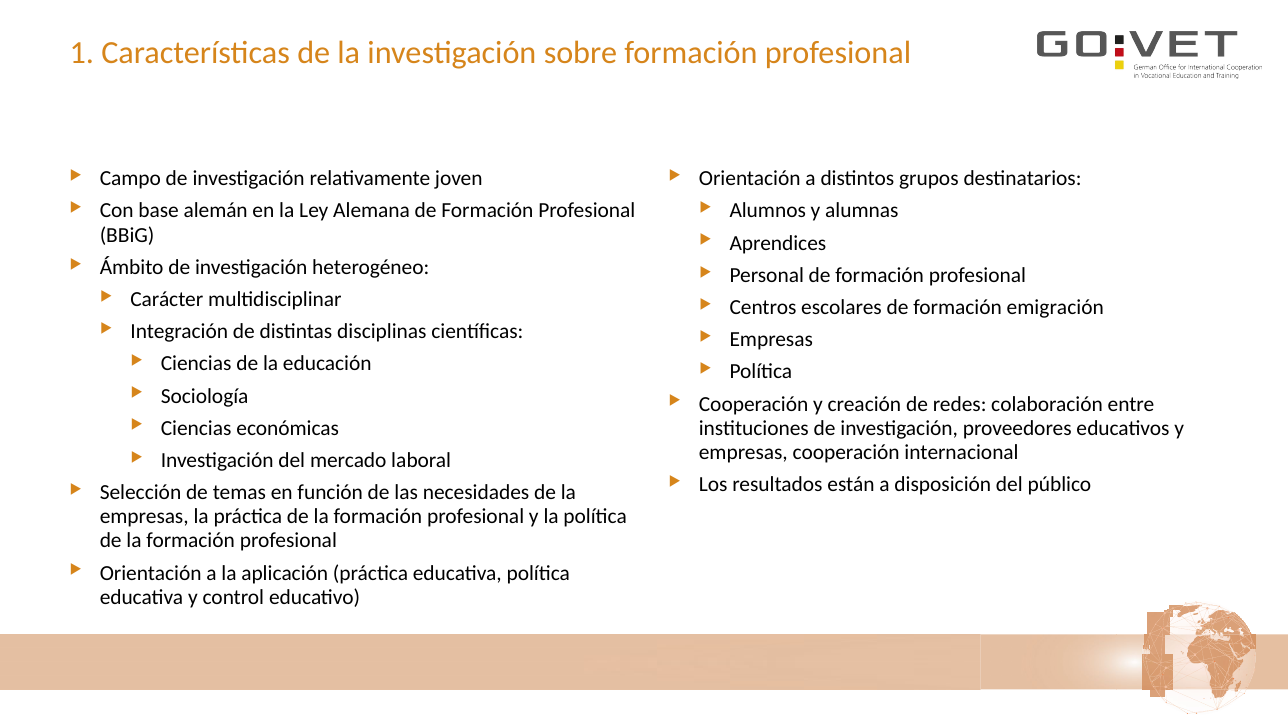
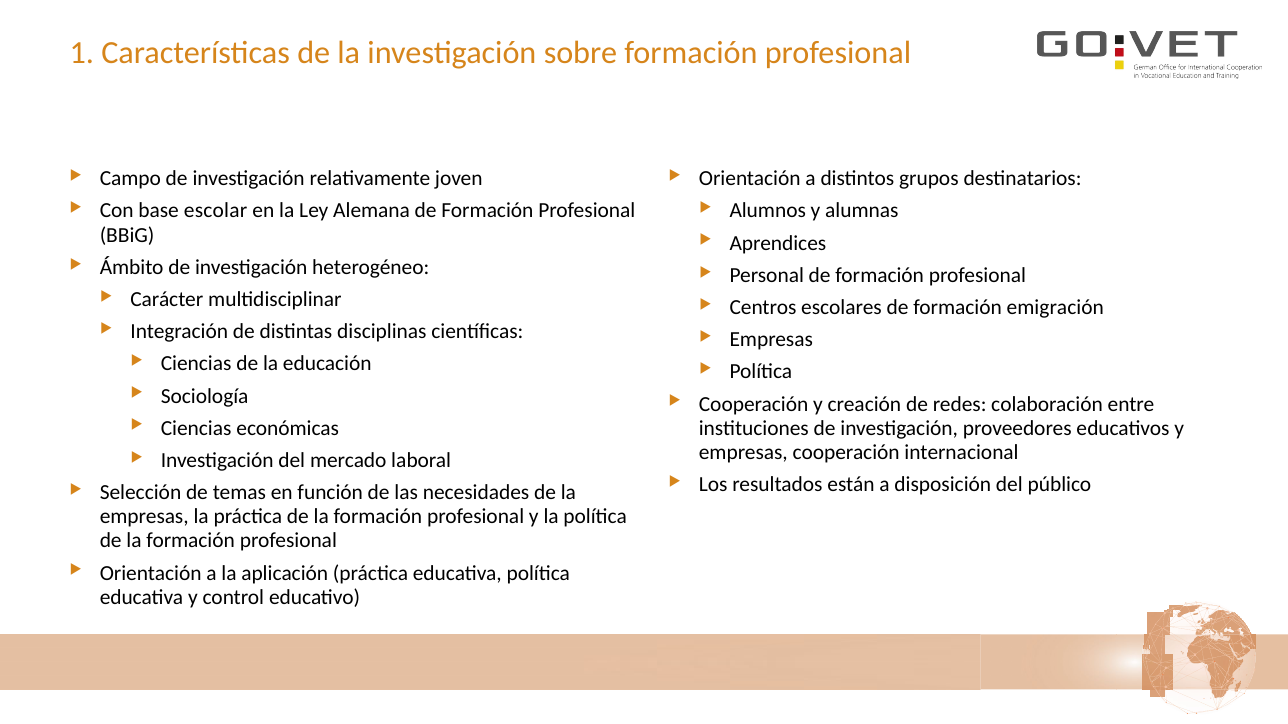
alemán: alemán -> escolar
